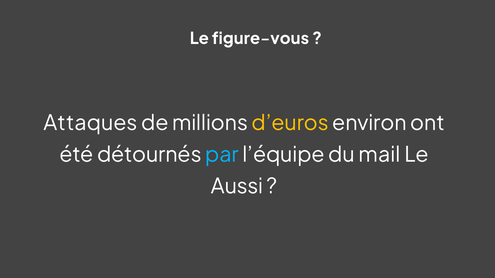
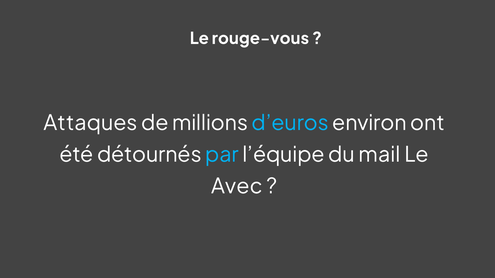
figure-vous: figure-vous -> rouge-vous
d’euros colour: yellow -> light blue
Aussi: Aussi -> Avec
